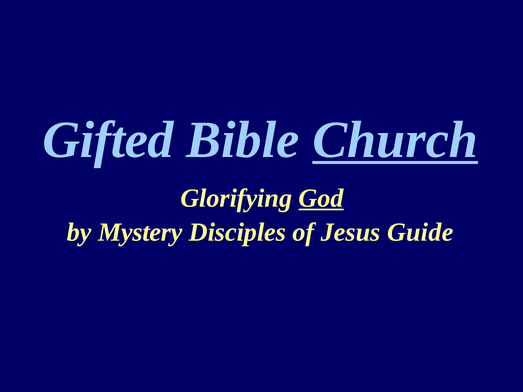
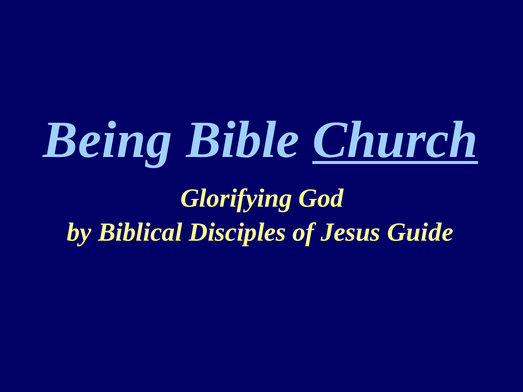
Gifted: Gifted -> Being
God underline: present -> none
Mystery: Mystery -> Biblical
